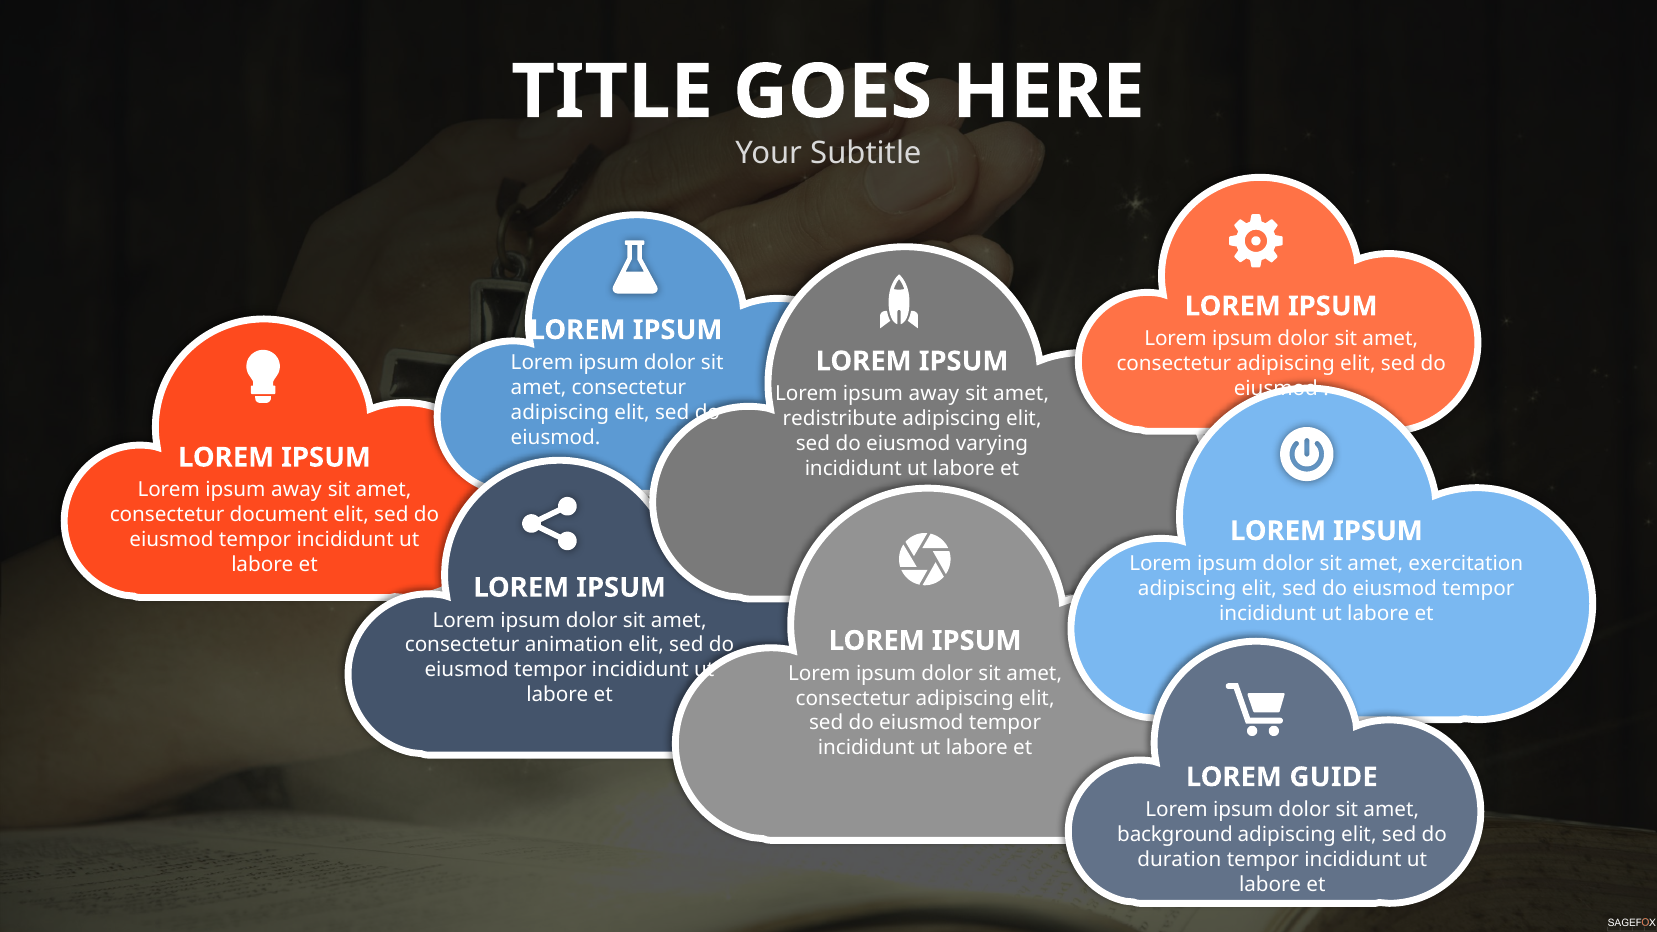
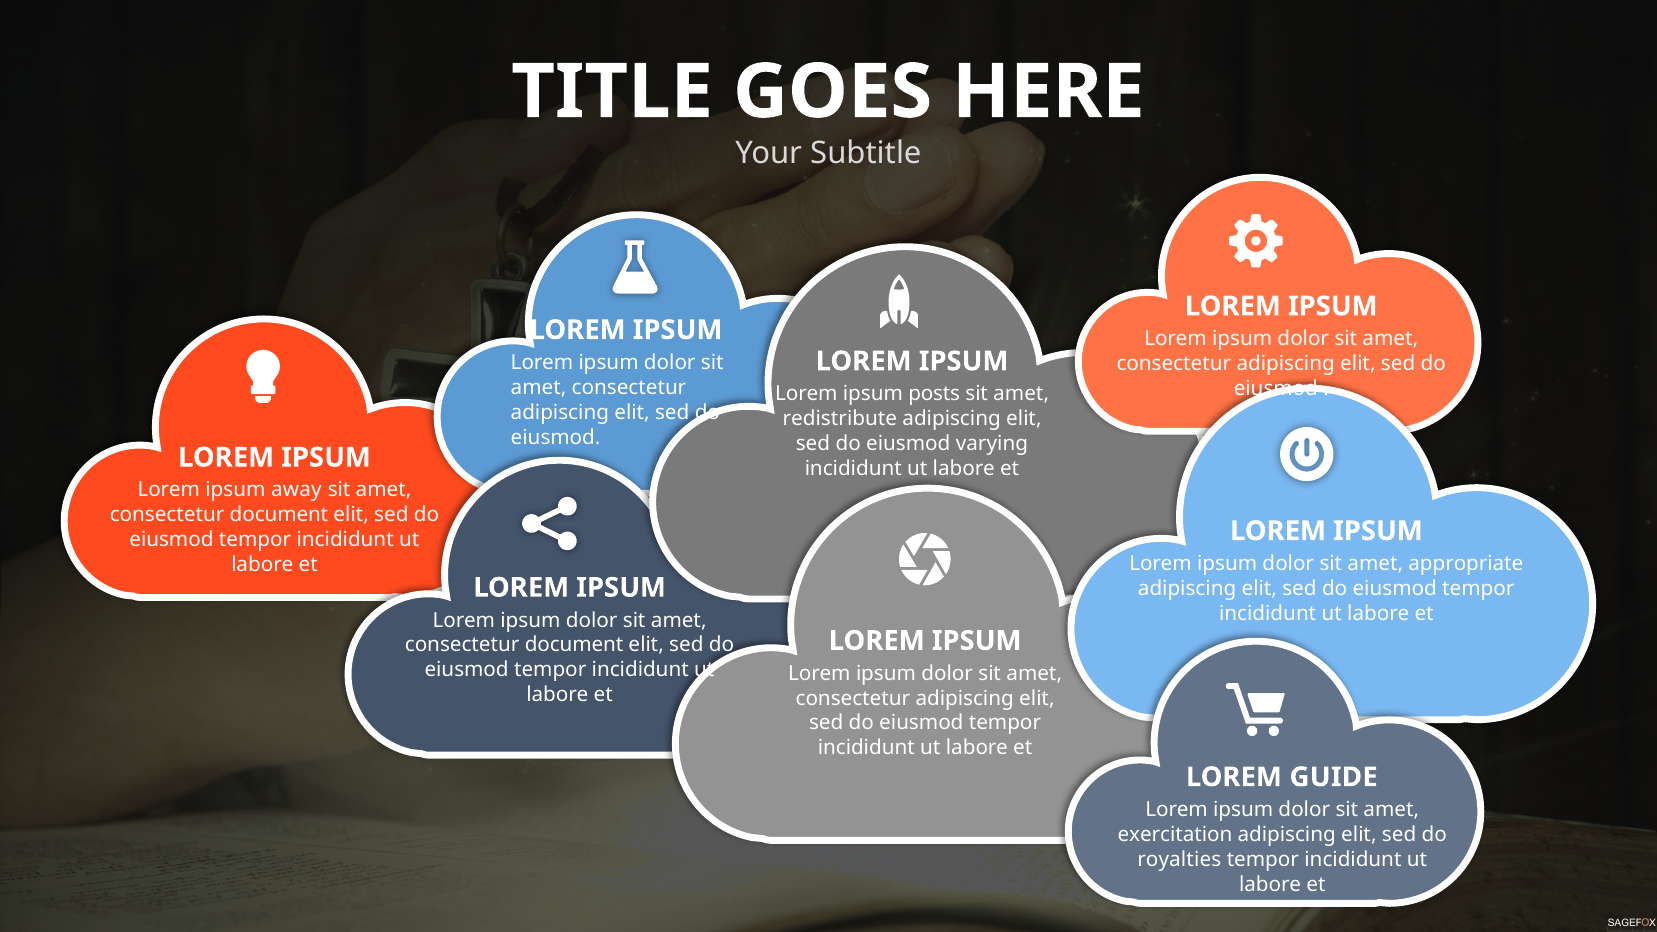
away at (934, 394): away -> posts
exercitation: exercitation -> appropriate
animation at (574, 645): animation -> document
background: background -> exercitation
duration: duration -> royalties
